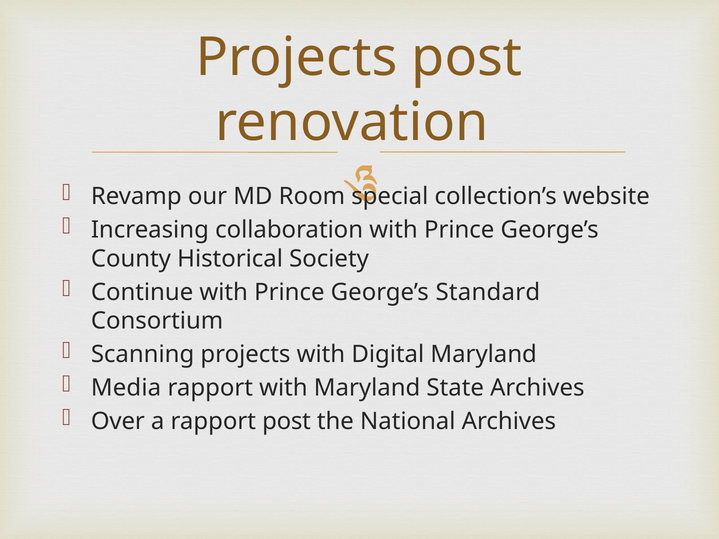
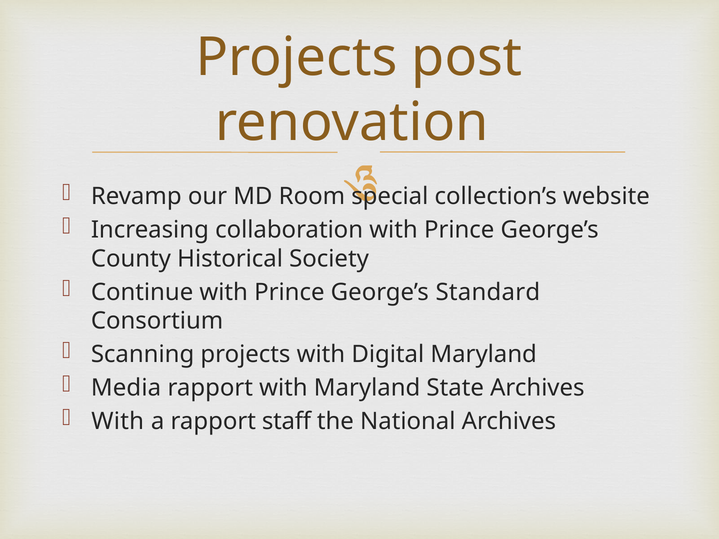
Over at (118, 422): Over -> With
rapport post: post -> staff
